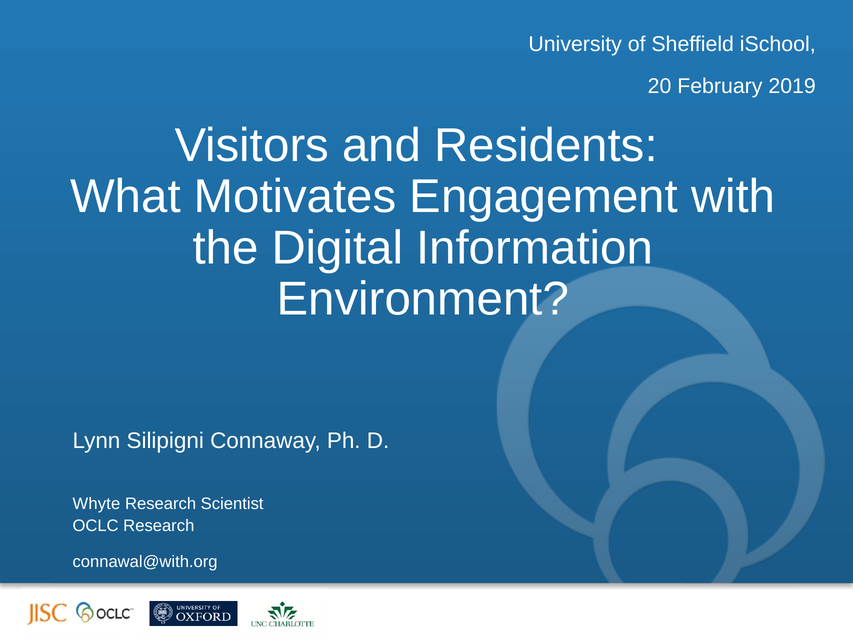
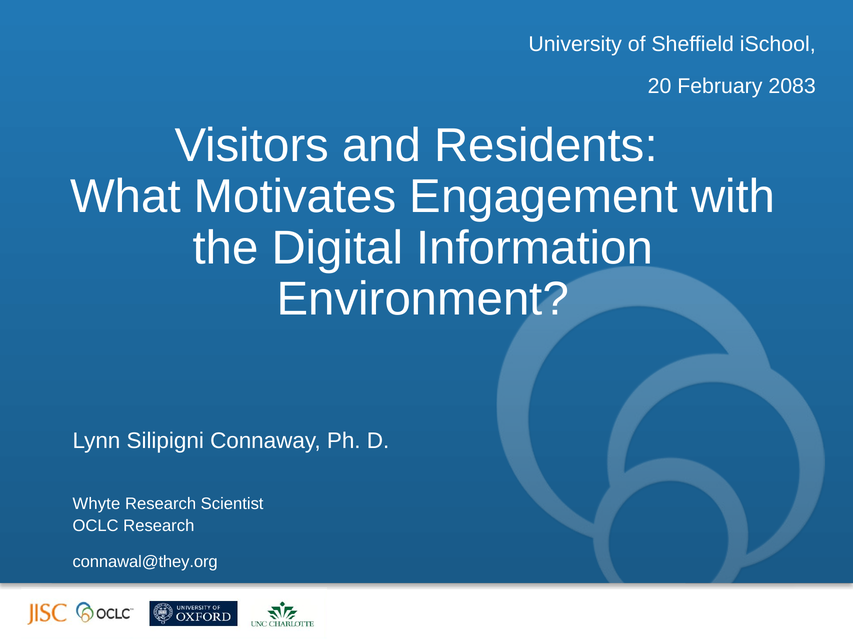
2019: 2019 -> 2083
connawal@with.org: connawal@with.org -> connawal@they.org
